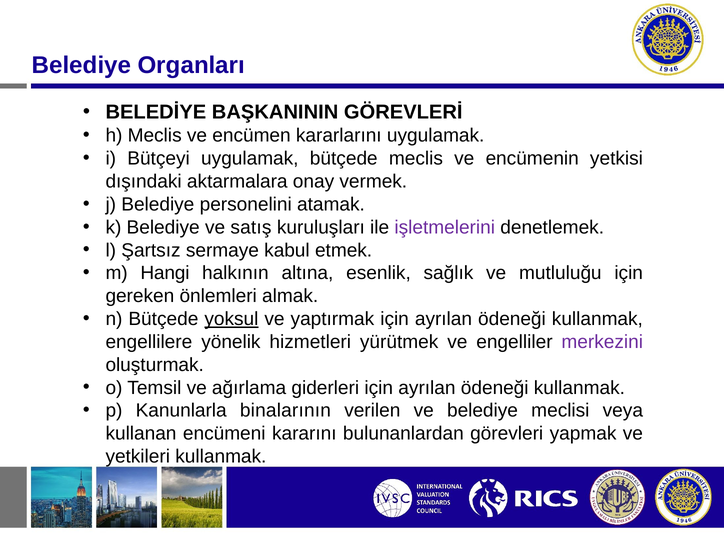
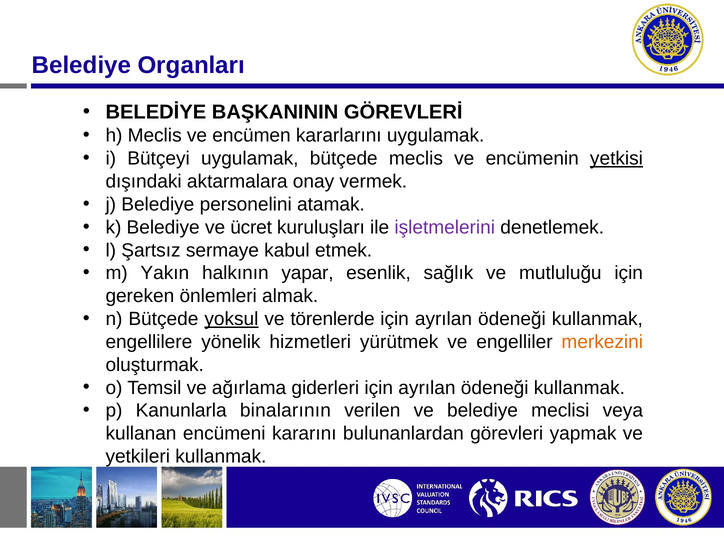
yetkisi underline: none -> present
satış: satış -> ücret
Hangi: Hangi -> Yakın
altına: altına -> yapar
yaptırmak: yaptırmak -> törenlerde
merkezini colour: purple -> orange
